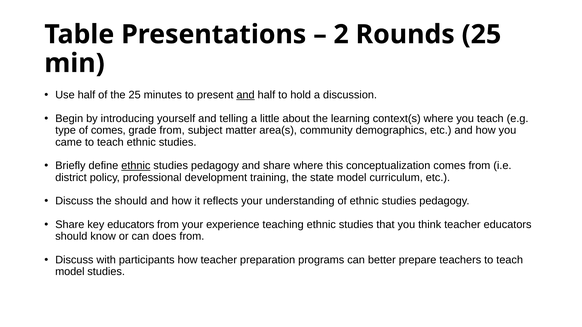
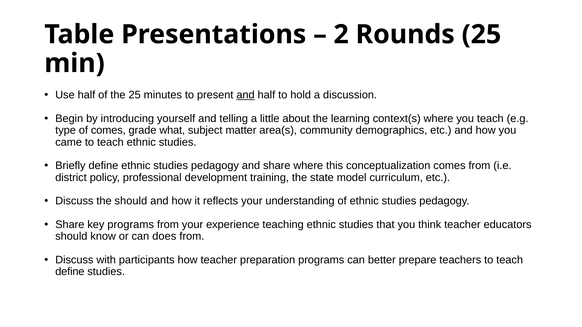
grade from: from -> what
ethnic at (136, 166) underline: present -> none
key educators: educators -> programs
model at (70, 272): model -> define
